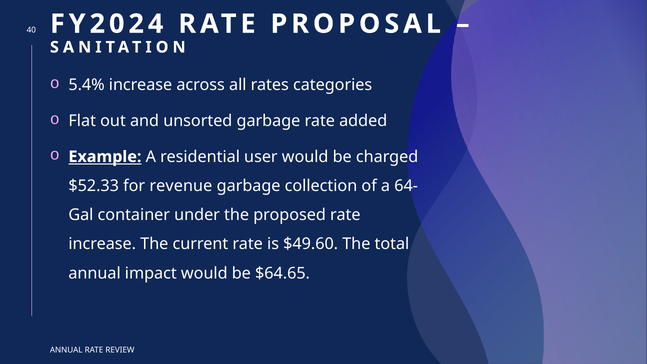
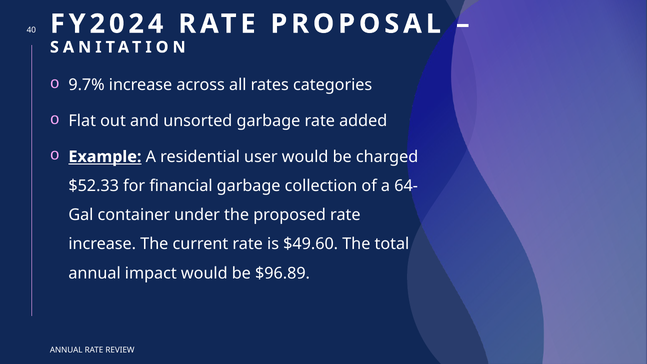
5.4%: 5.4% -> 9.7%
revenue: revenue -> financial
$64.65: $64.65 -> $96.89
